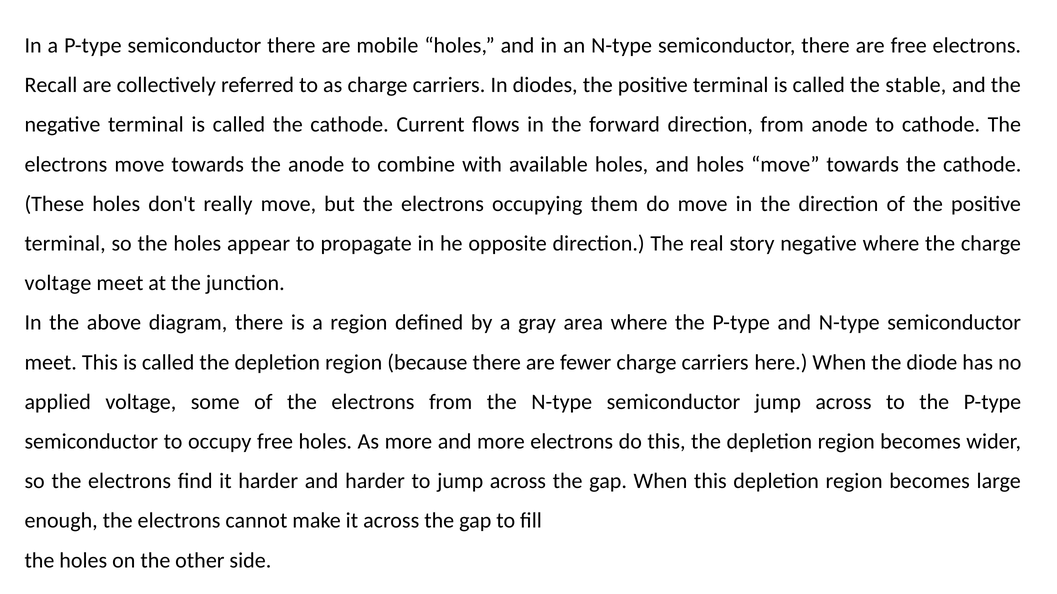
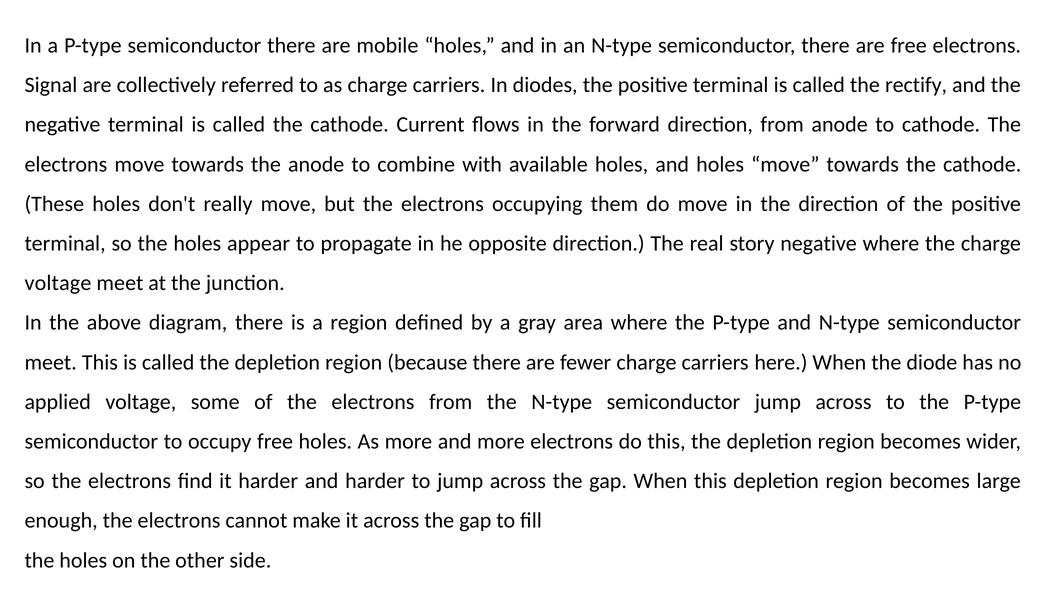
Recall: Recall -> Signal
stable: stable -> rectify
